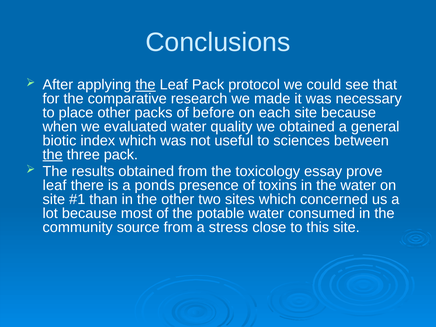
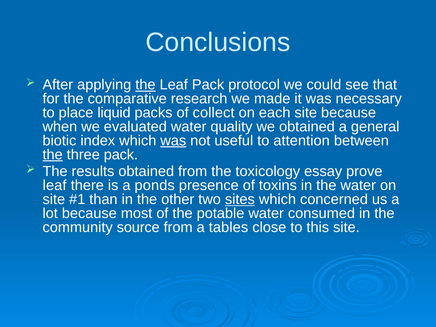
place other: other -> liquid
before: before -> collect
was at (173, 141) underline: none -> present
sciences: sciences -> attention
sites underline: none -> present
stress: stress -> tables
